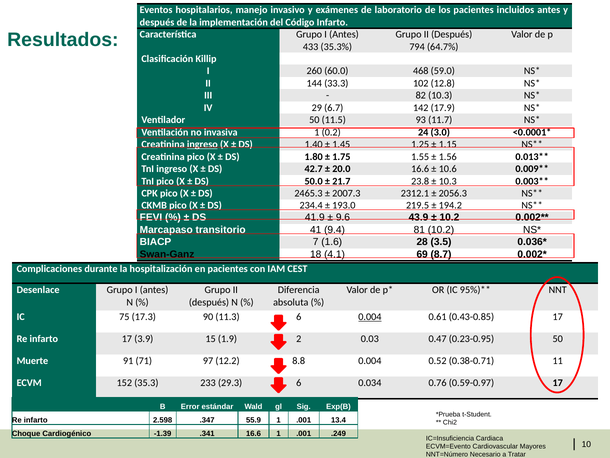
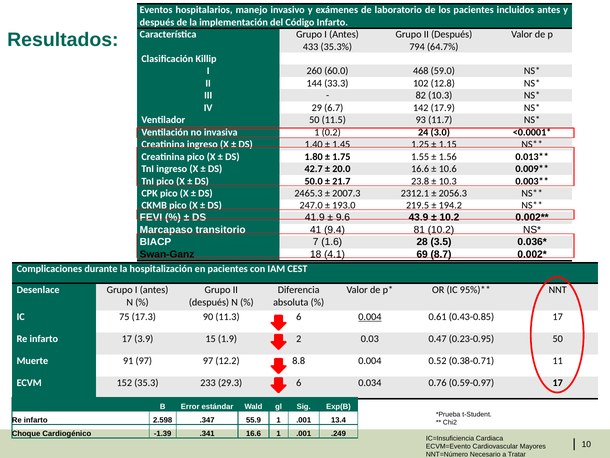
ingreso at (202, 144) underline: present -> none
234.4: 234.4 -> 247.0
91 71: 71 -> 97
